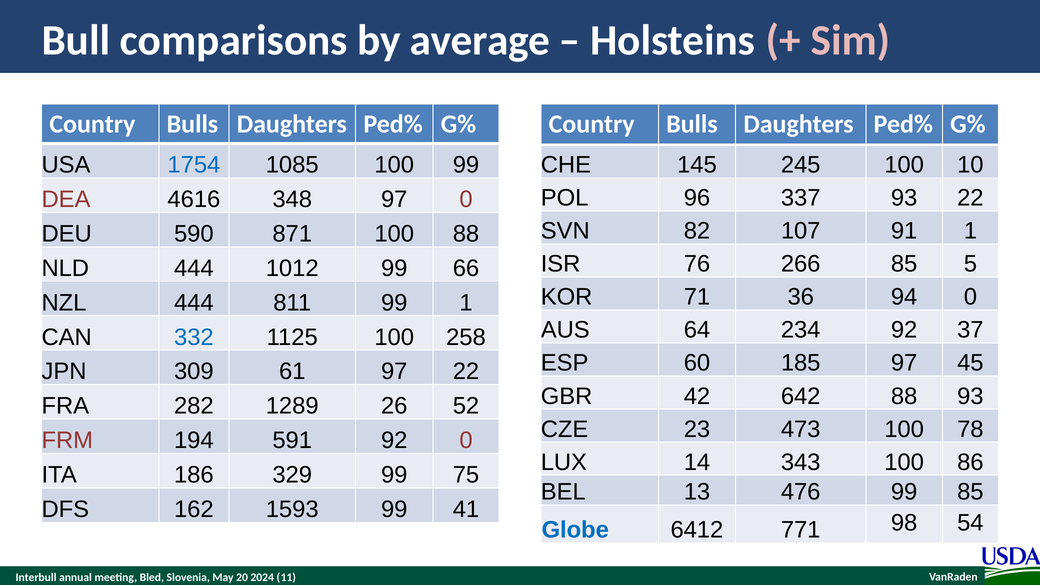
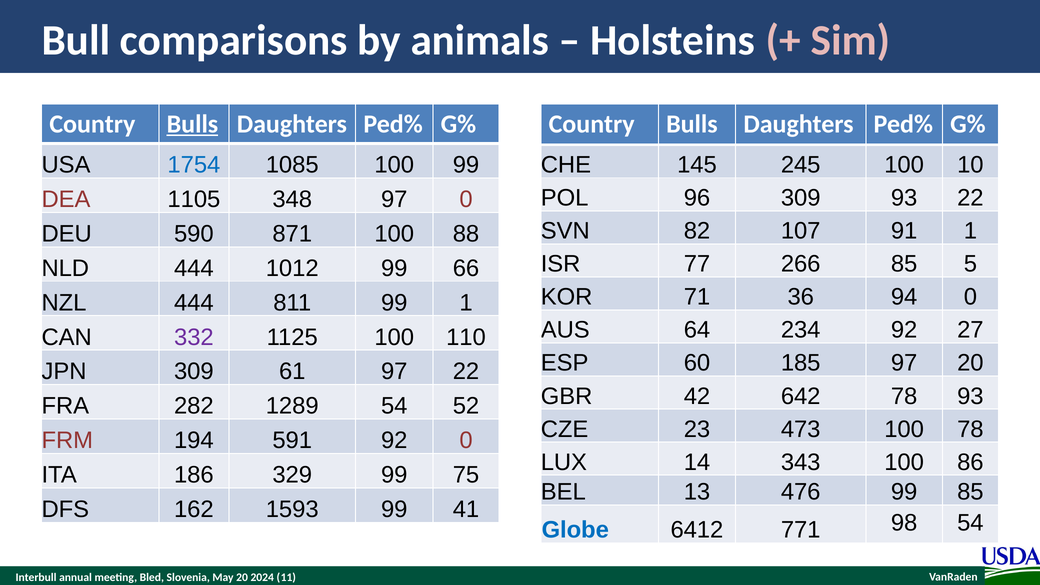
average: average -> animals
Bulls at (192, 124) underline: none -> present
96 337: 337 -> 309
4616: 4616 -> 1105
76: 76 -> 77
37: 37 -> 27
332 colour: blue -> purple
258: 258 -> 110
97 45: 45 -> 20
642 88: 88 -> 78
1289 26: 26 -> 54
